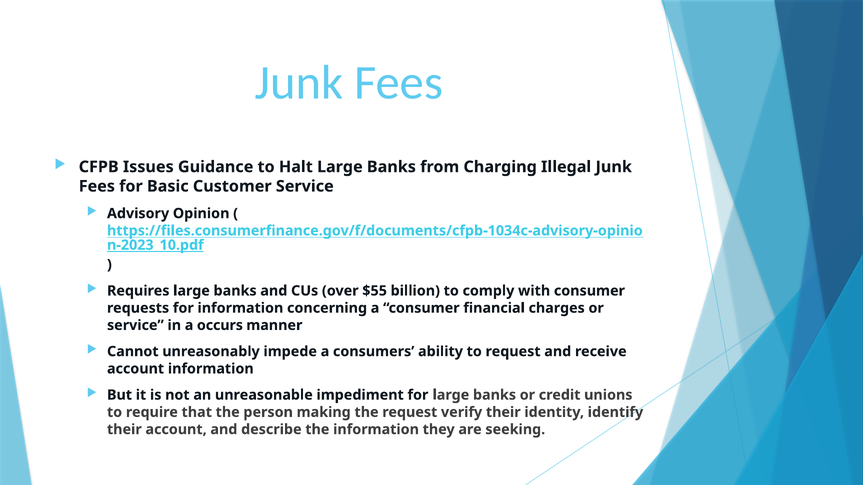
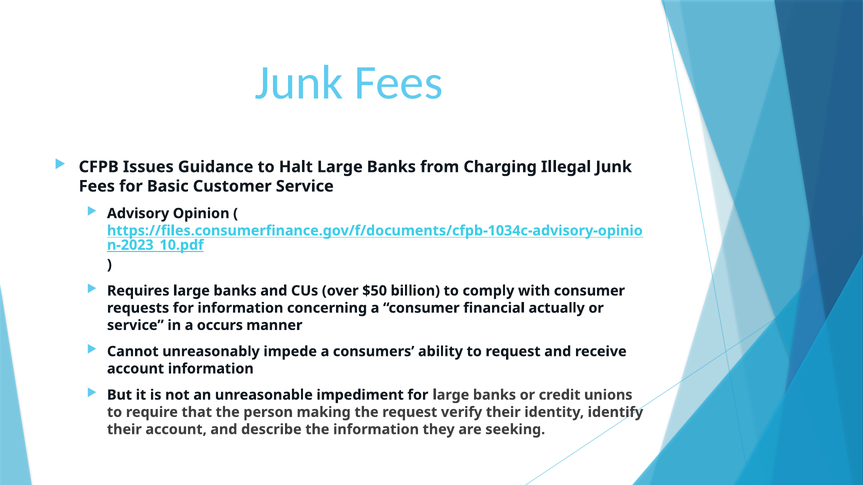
$55: $55 -> $50
charges: charges -> actually
